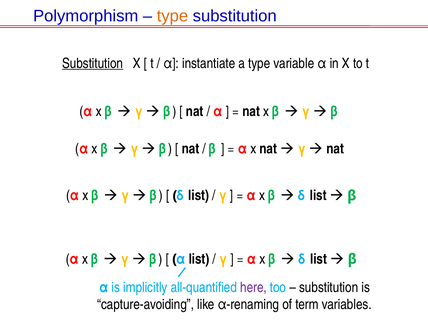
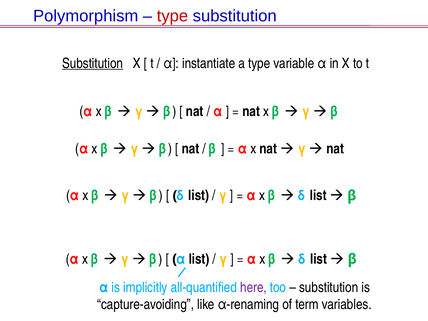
type at (172, 16) colour: orange -> red
